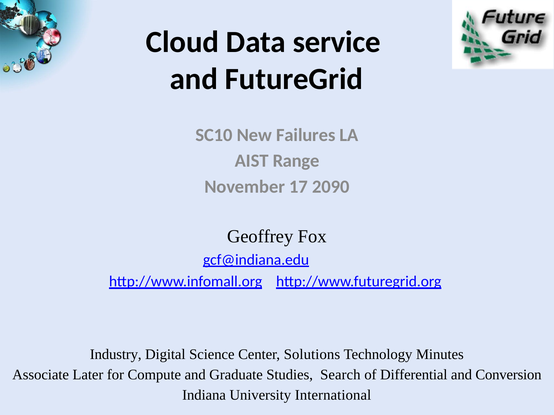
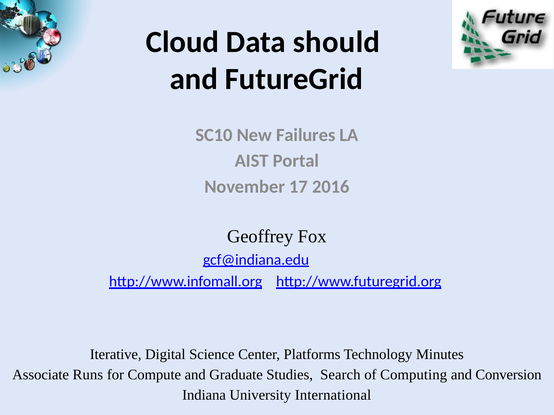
service: service -> should
Range: Range -> Portal
2090: 2090 -> 2016
Industry: Industry -> Iterative
Solutions: Solutions -> Platforms
Later: Later -> Runs
Differential: Differential -> Computing
